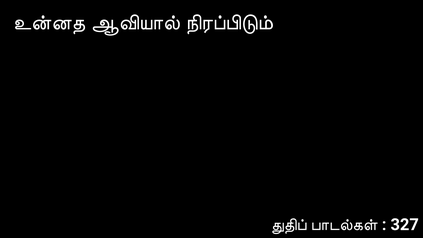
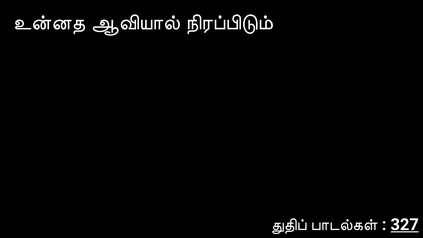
327 underline: none -> present
